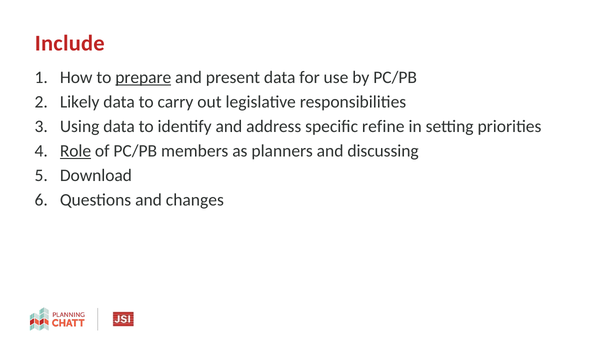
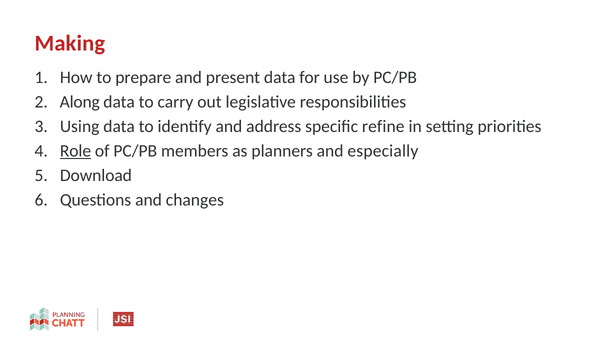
Include: Include -> Making
prepare underline: present -> none
Likely: Likely -> Along
discussing: discussing -> especially
